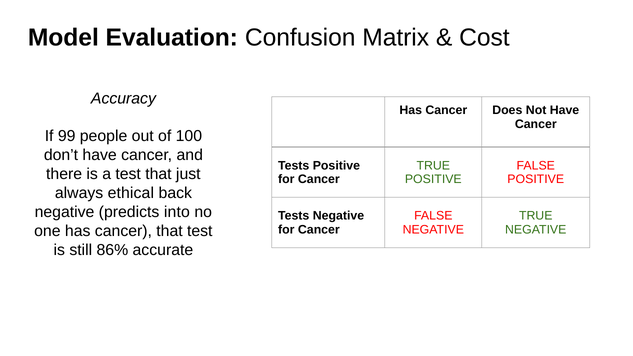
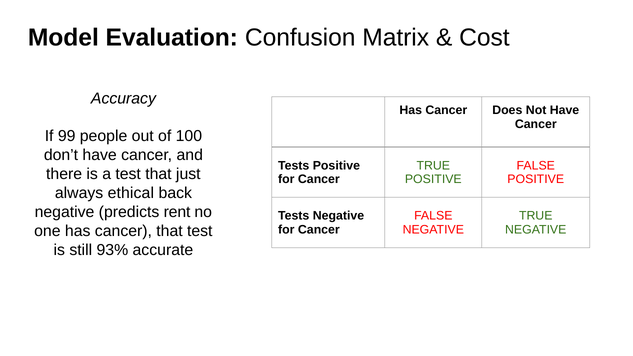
into: into -> rent
86%: 86% -> 93%
